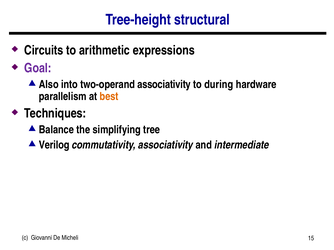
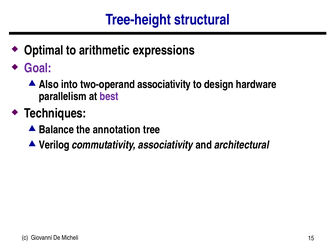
Circuits: Circuits -> Optimal
during: during -> design
best colour: orange -> purple
simplifying: simplifying -> annotation
intermediate: intermediate -> architectural
